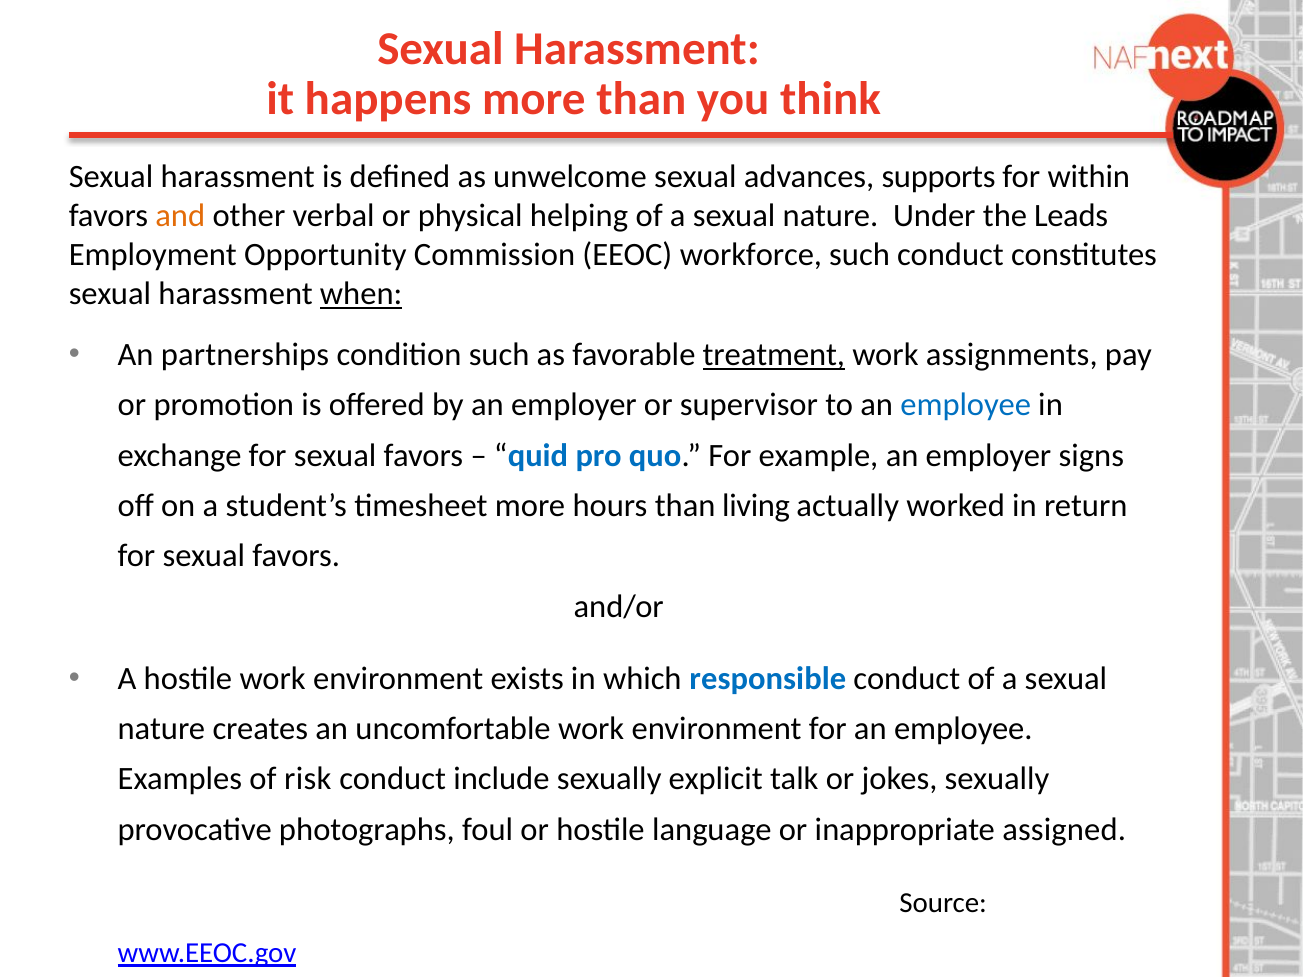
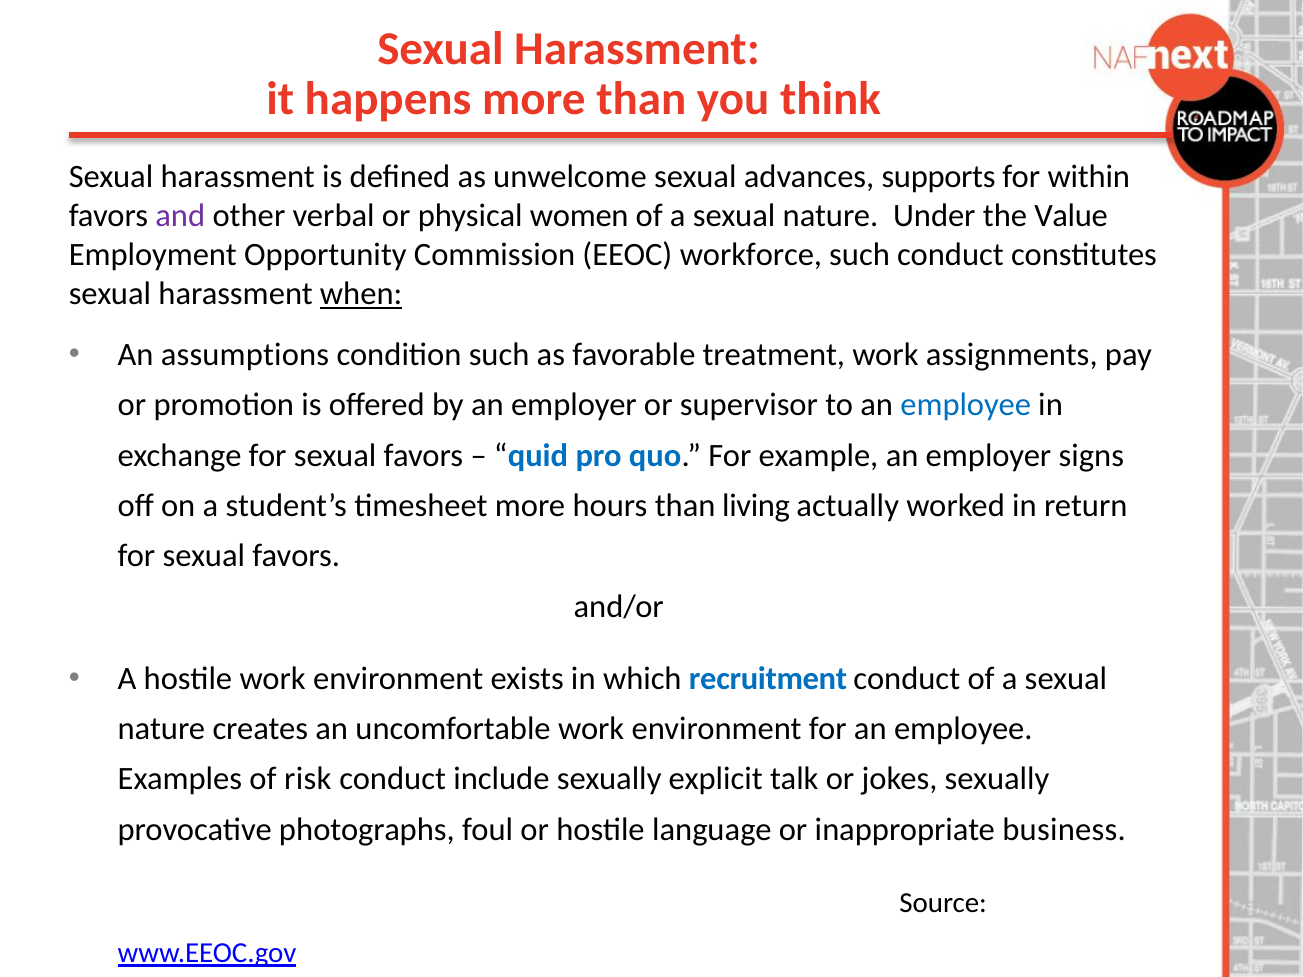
and colour: orange -> purple
helping: helping -> women
Leads: Leads -> Value
partnerships: partnerships -> assumptions
treatment underline: present -> none
responsible: responsible -> recruitment
assigned: assigned -> business
